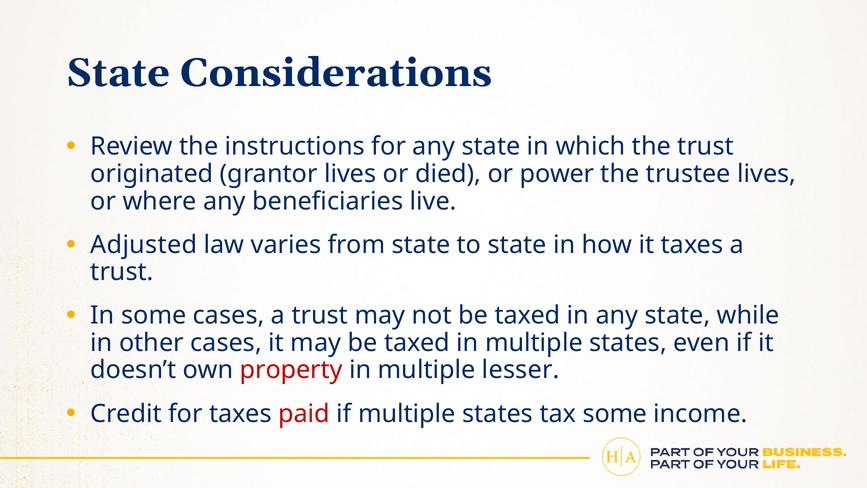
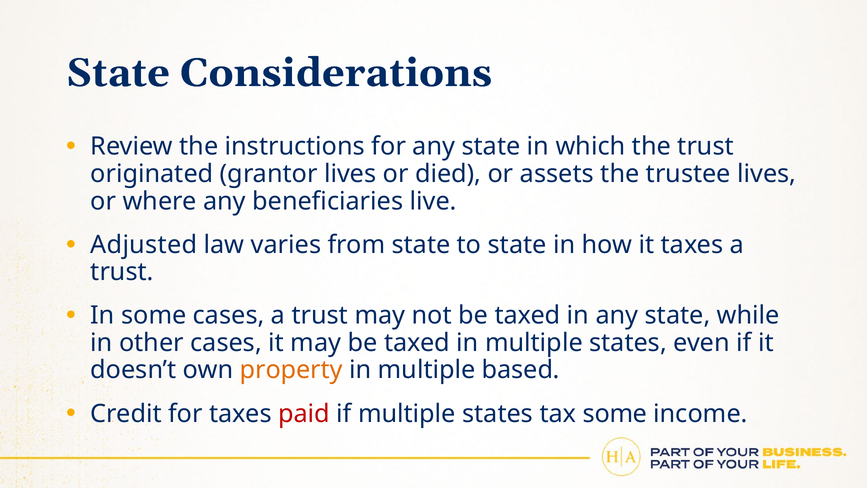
power: power -> assets
property colour: red -> orange
lesser: lesser -> based
